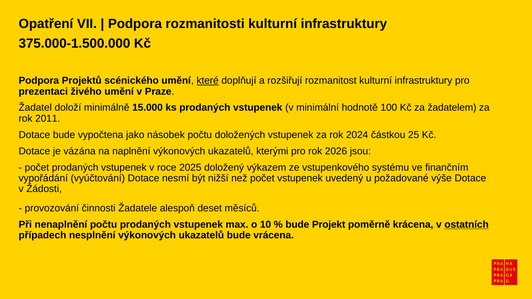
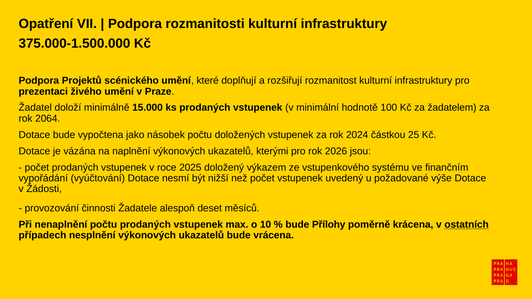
které underline: present -> none
2011: 2011 -> 2064
Projekt: Projekt -> Přílohy
